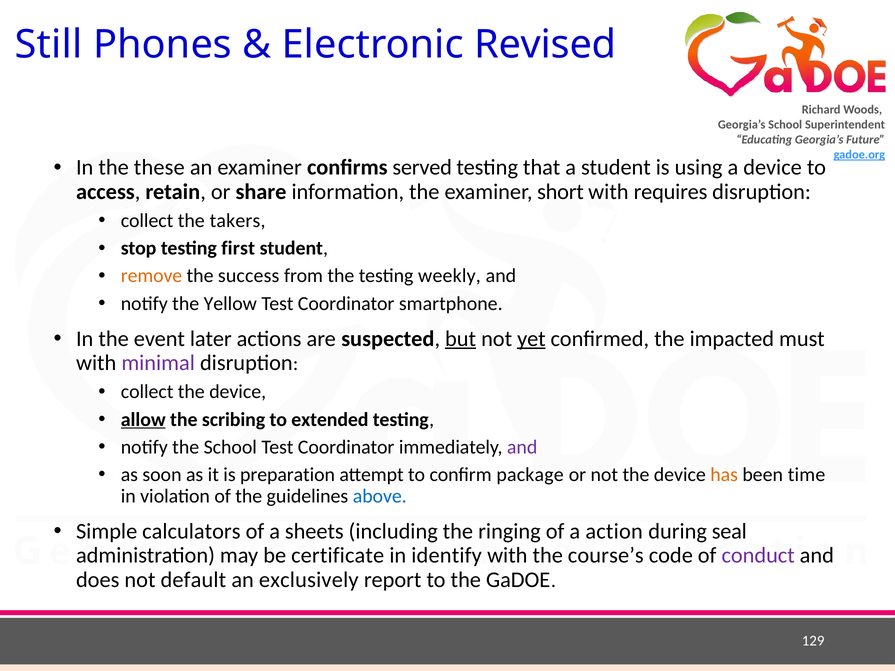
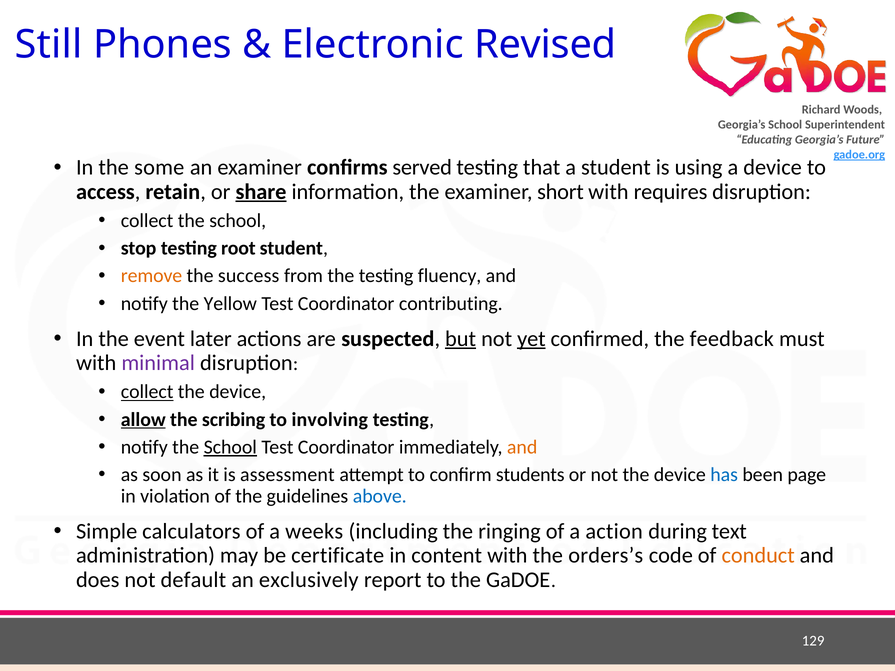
these: these -> some
share underline: none -> present
collect the takers: takers -> school
first: first -> root
weekly: weekly -> fluency
smartphone: smartphone -> contributing
impacted: impacted -> feedback
collect at (147, 392) underline: none -> present
extended: extended -> involving
School at (230, 447) underline: none -> present
and at (522, 447) colour: purple -> orange
preparation: preparation -> assessment
package: package -> students
has colour: orange -> blue
time: time -> page
sheets: sheets -> weeks
seal: seal -> text
identify: identify -> content
course’s: course’s -> orders’s
conduct colour: purple -> orange
